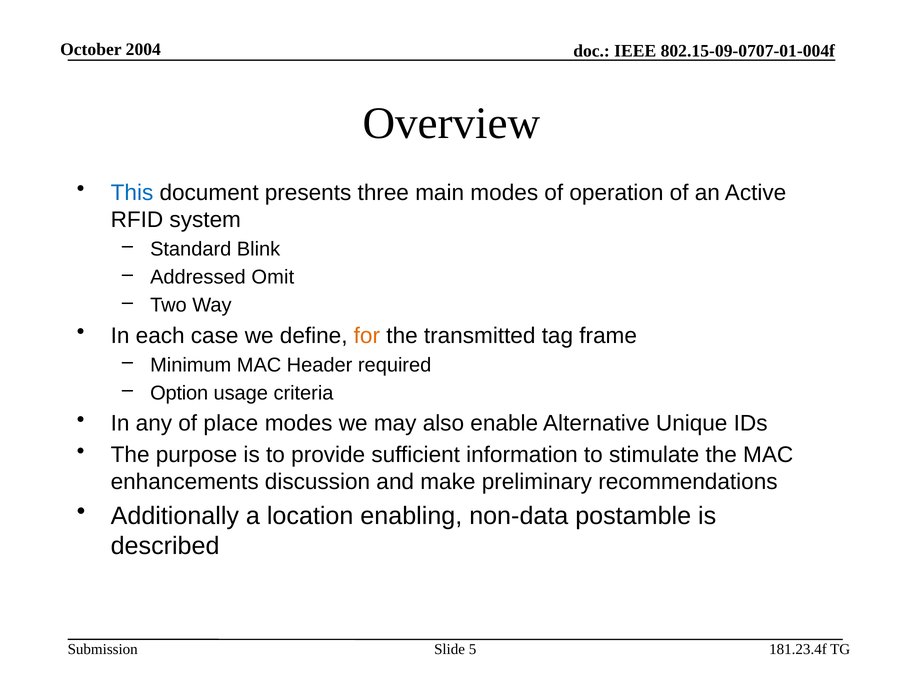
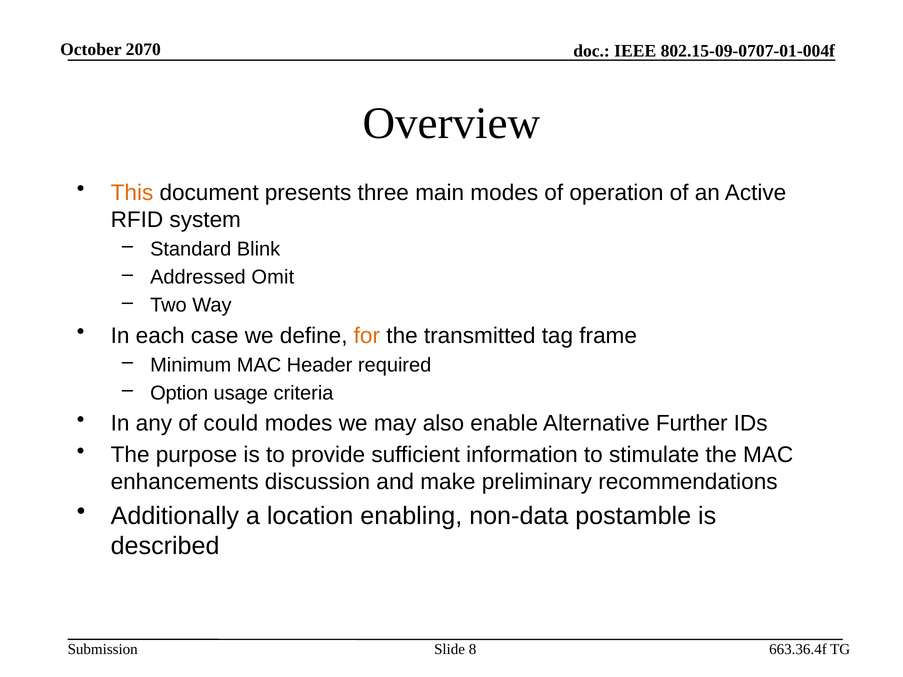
2004: 2004 -> 2070
This colour: blue -> orange
place: place -> could
Unique: Unique -> Further
181.23.4f: 181.23.4f -> 663.36.4f
5: 5 -> 8
